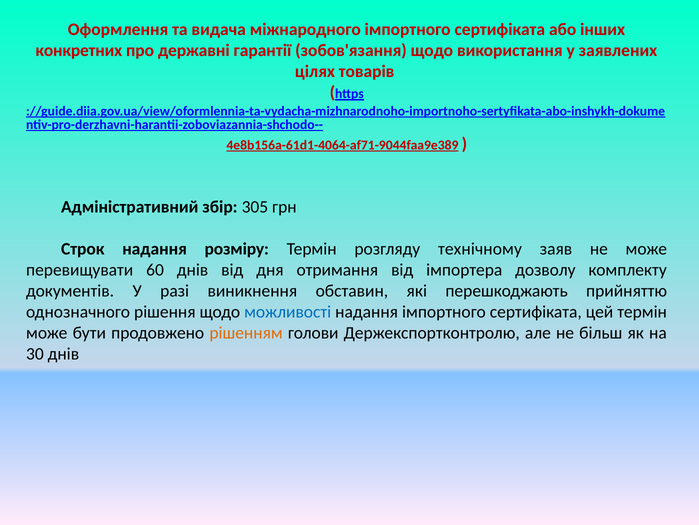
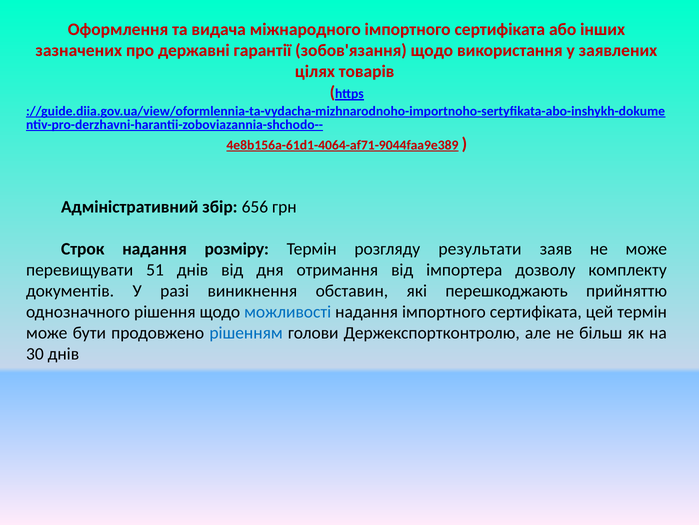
конкретних: конкретних -> зазначених
305: 305 -> 656
технічному: технічному -> результати
60: 60 -> 51
рішенням colour: orange -> blue
